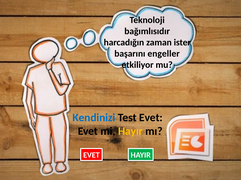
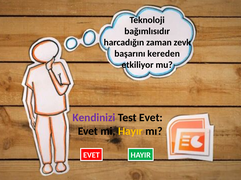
ister: ister -> zevk
engeller: engeller -> kereden
Kendinizi colour: blue -> purple
